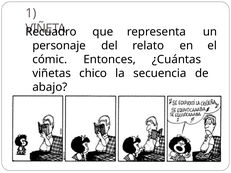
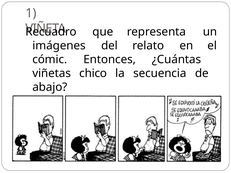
personaje: personaje -> imágenes
